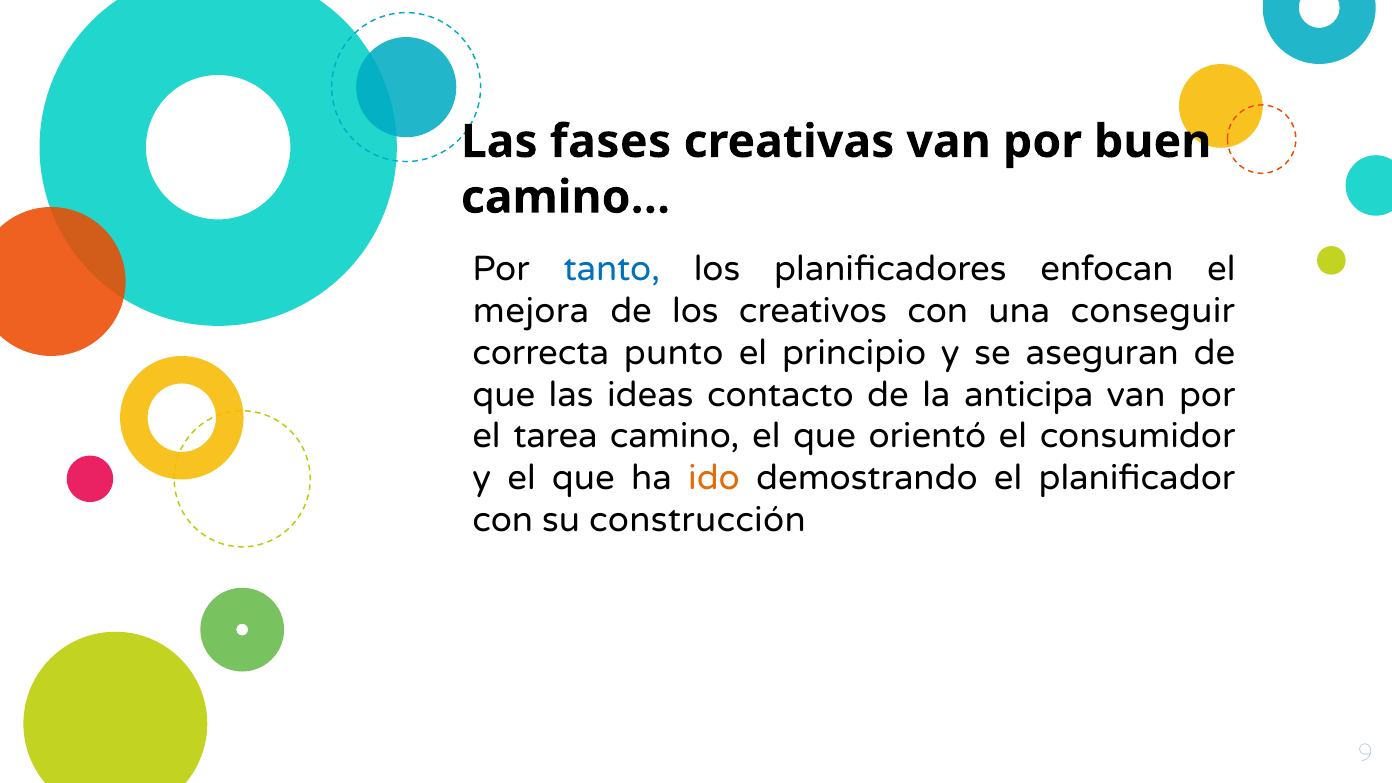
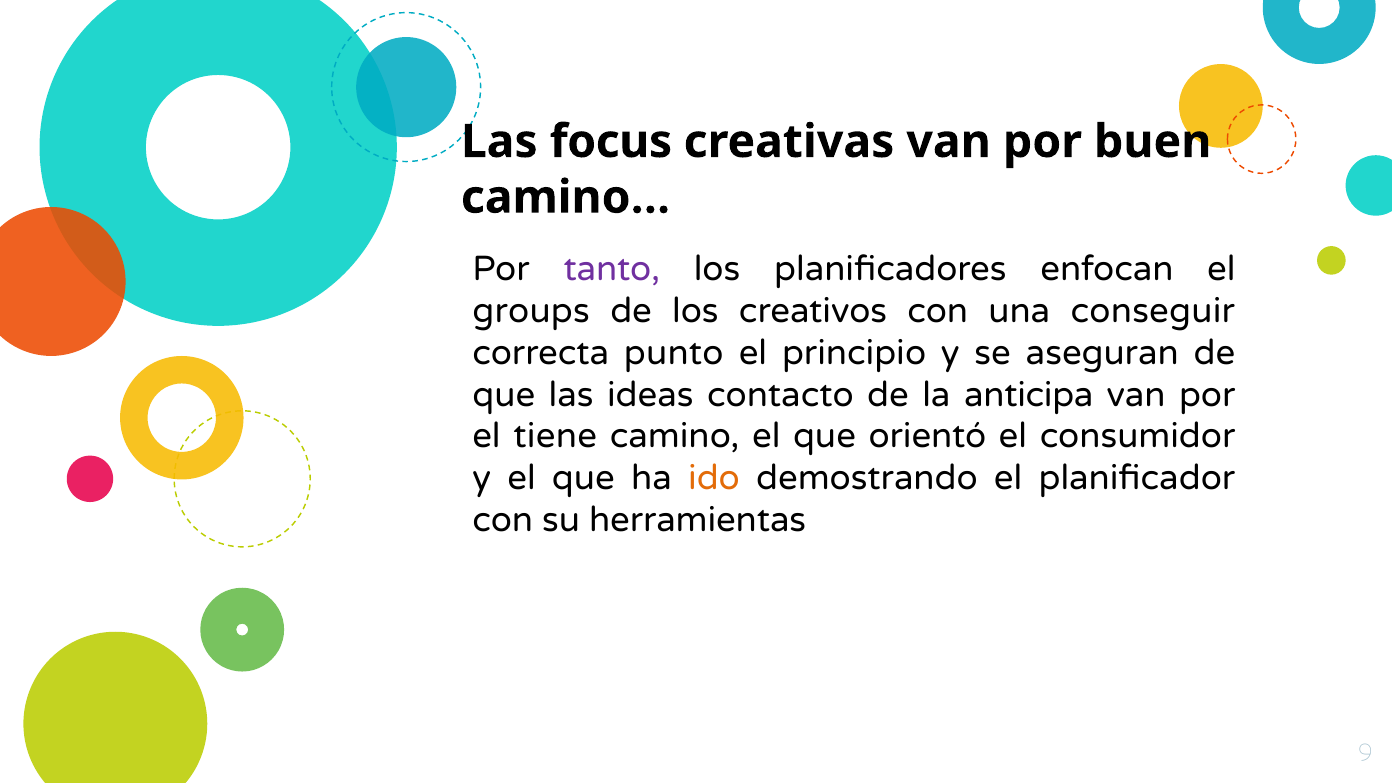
fases: fases -> focus
tanto colour: blue -> purple
mejora: mejora -> groups
tarea: tarea -> tiene
construcción: construcción -> herramientas
